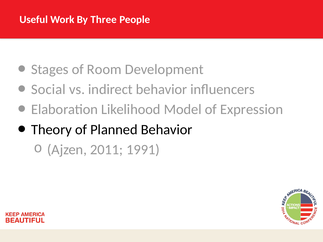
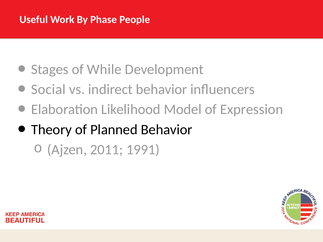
Three: Three -> Phase
Room: Room -> While
